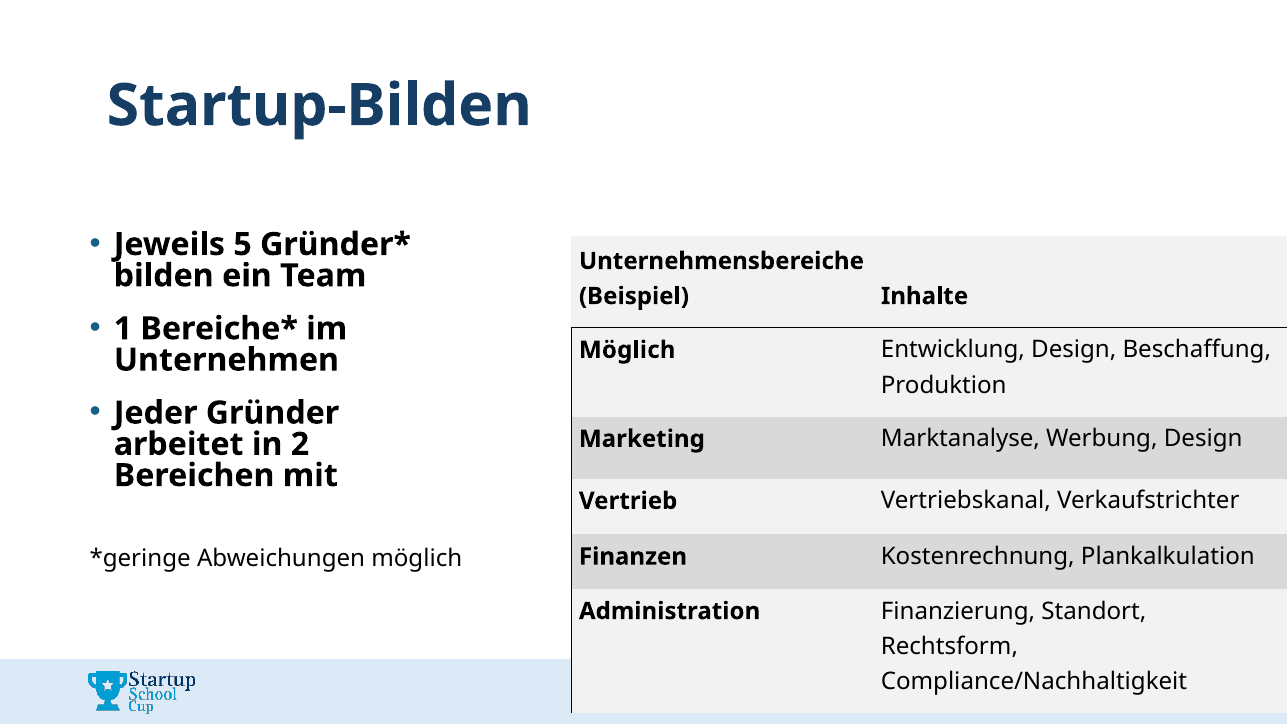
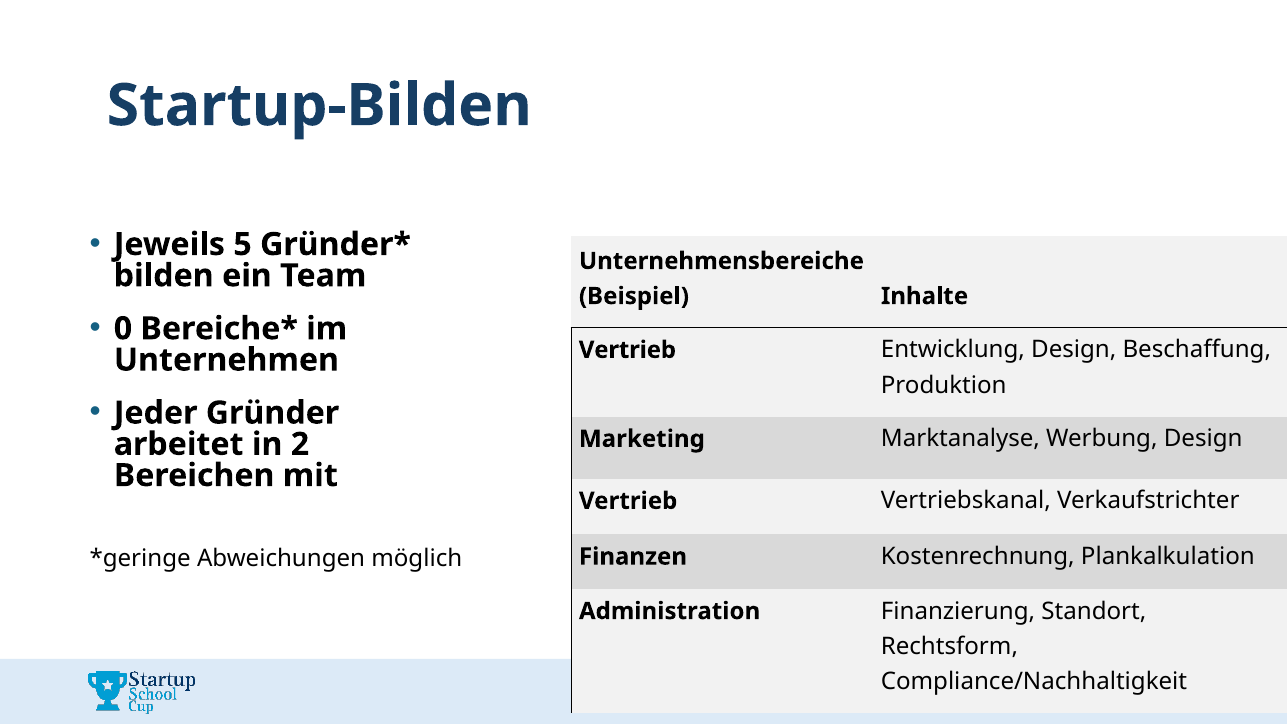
1: 1 -> 0
Möglich at (627, 350): Möglich -> Vertrieb
